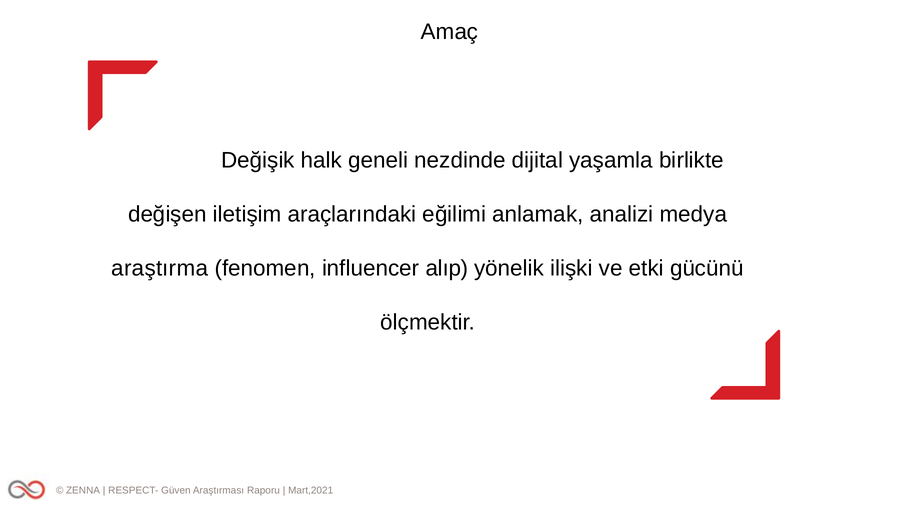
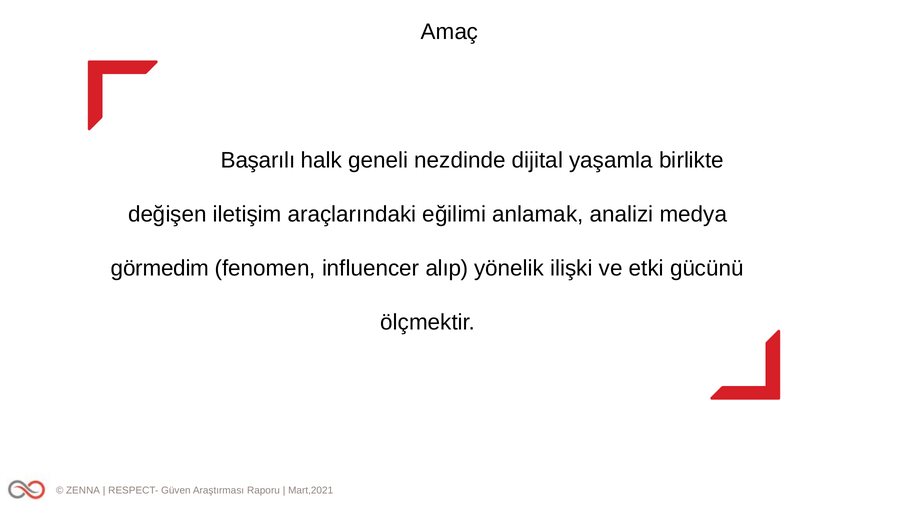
Değişik: Değişik -> Başarılı
araştırma: araştırma -> görmedim
